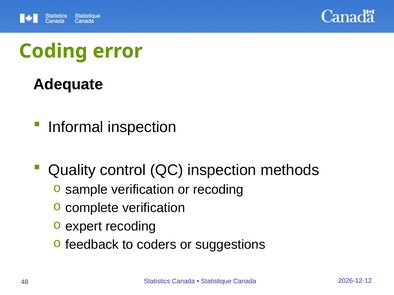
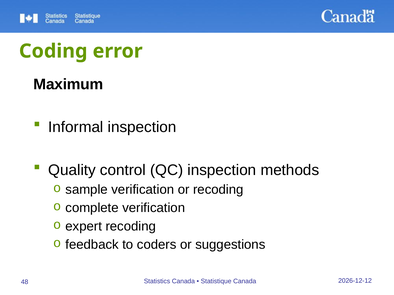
Adequate: Adequate -> Maximum
